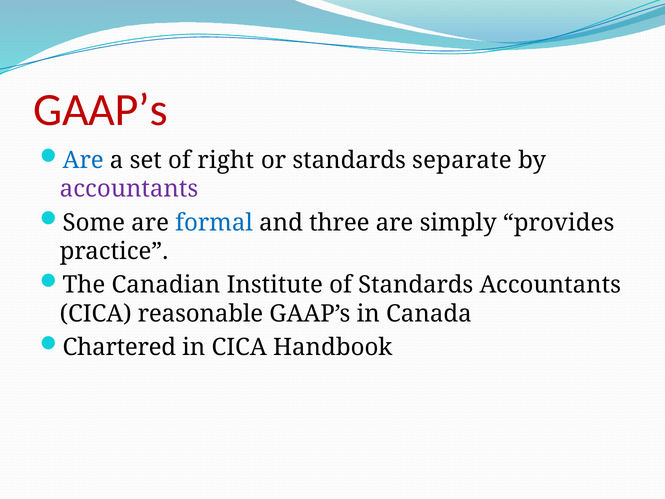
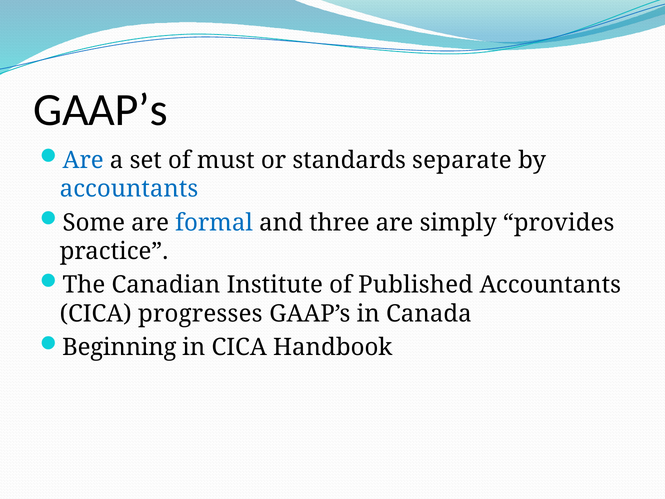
GAAP’s at (100, 110) colour: red -> black
right: right -> must
accountants at (129, 189) colour: purple -> blue
of Standards: Standards -> Published
reasonable: reasonable -> progresses
Chartered: Chartered -> Beginning
